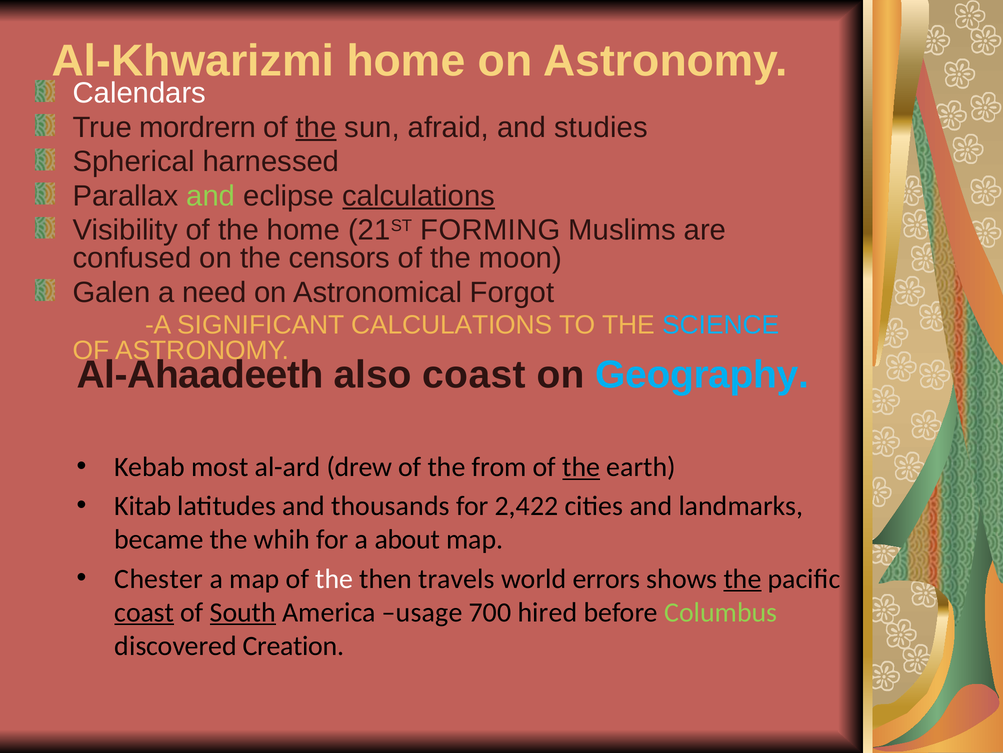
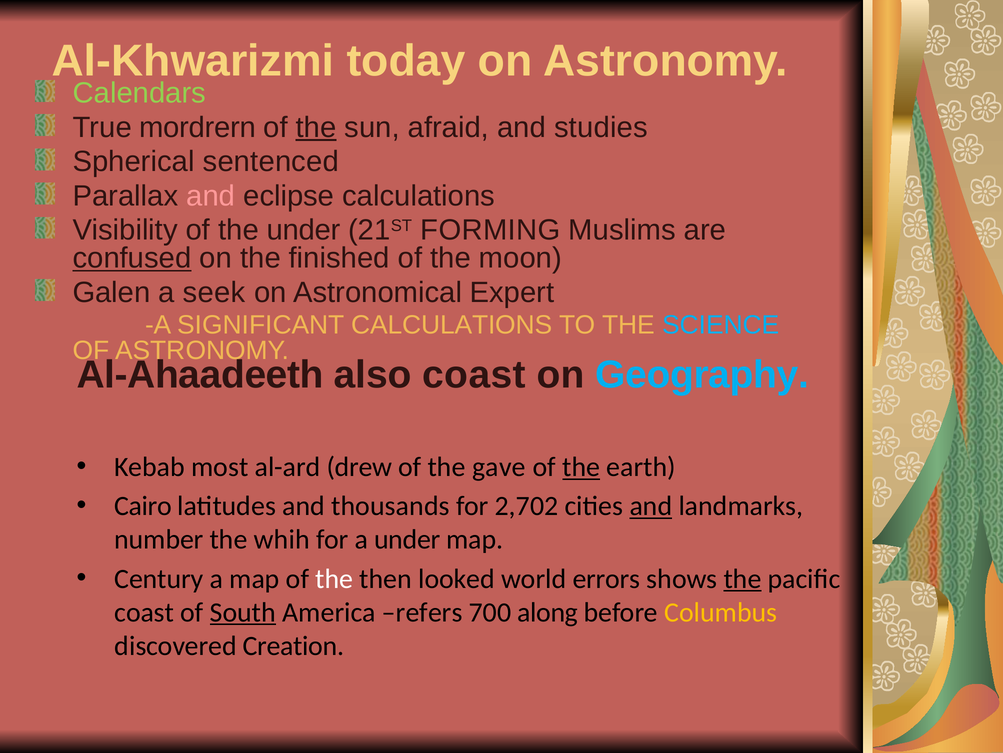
Al-Khwarizmi home: home -> today
Calendars colour: white -> light green
harnessed: harnessed -> sentenced
and at (211, 196) colour: light green -> pink
calculations at (419, 196) underline: present -> none
the home: home -> under
confused underline: none -> present
censors: censors -> finished
need: need -> seek
Forgot: Forgot -> Expert
from: from -> gave
Kitab: Kitab -> Cairo
2,422: 2,422 -> 2,702
and at (651, 506) underline: none -> present
became: became -> number
a about: about -> under
Chester: Chester -> Century
travels: travels -> looked
coast at (144, 612) underline: present -> none
usage: usage -> refers
hired: hired -> along
Columbus colour: light green -> yellow
